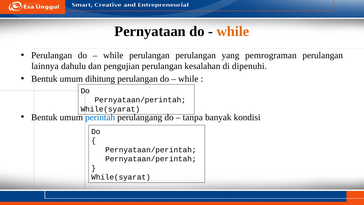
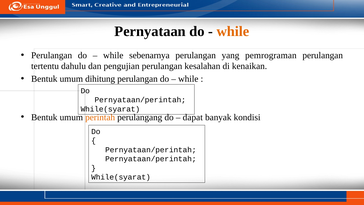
while perulangan: perulangan -> sebenarnya
lainnya: lainnya -> tertentu
dipenuhi: dipenuhi -> kenaikan
perintah colour: blue -> orange
tanpa: tanpa -> dapat
